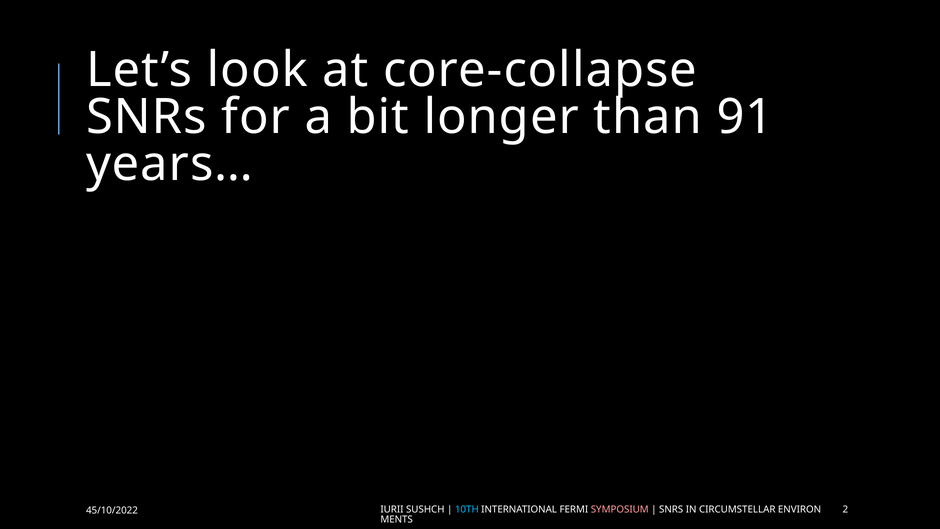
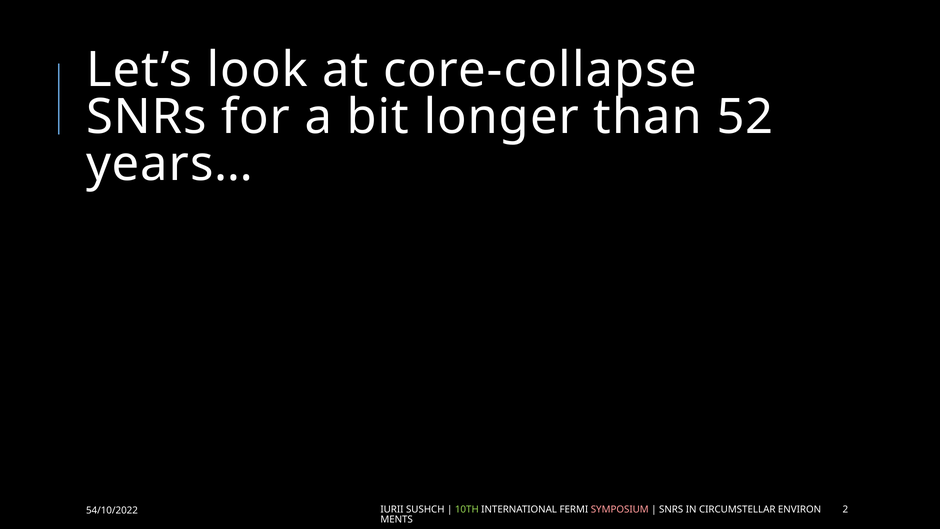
91: 91 -> 52
10TH colour: light blue -> light green
45/10/2022: 45/10/2022 -> 54/10/2022
